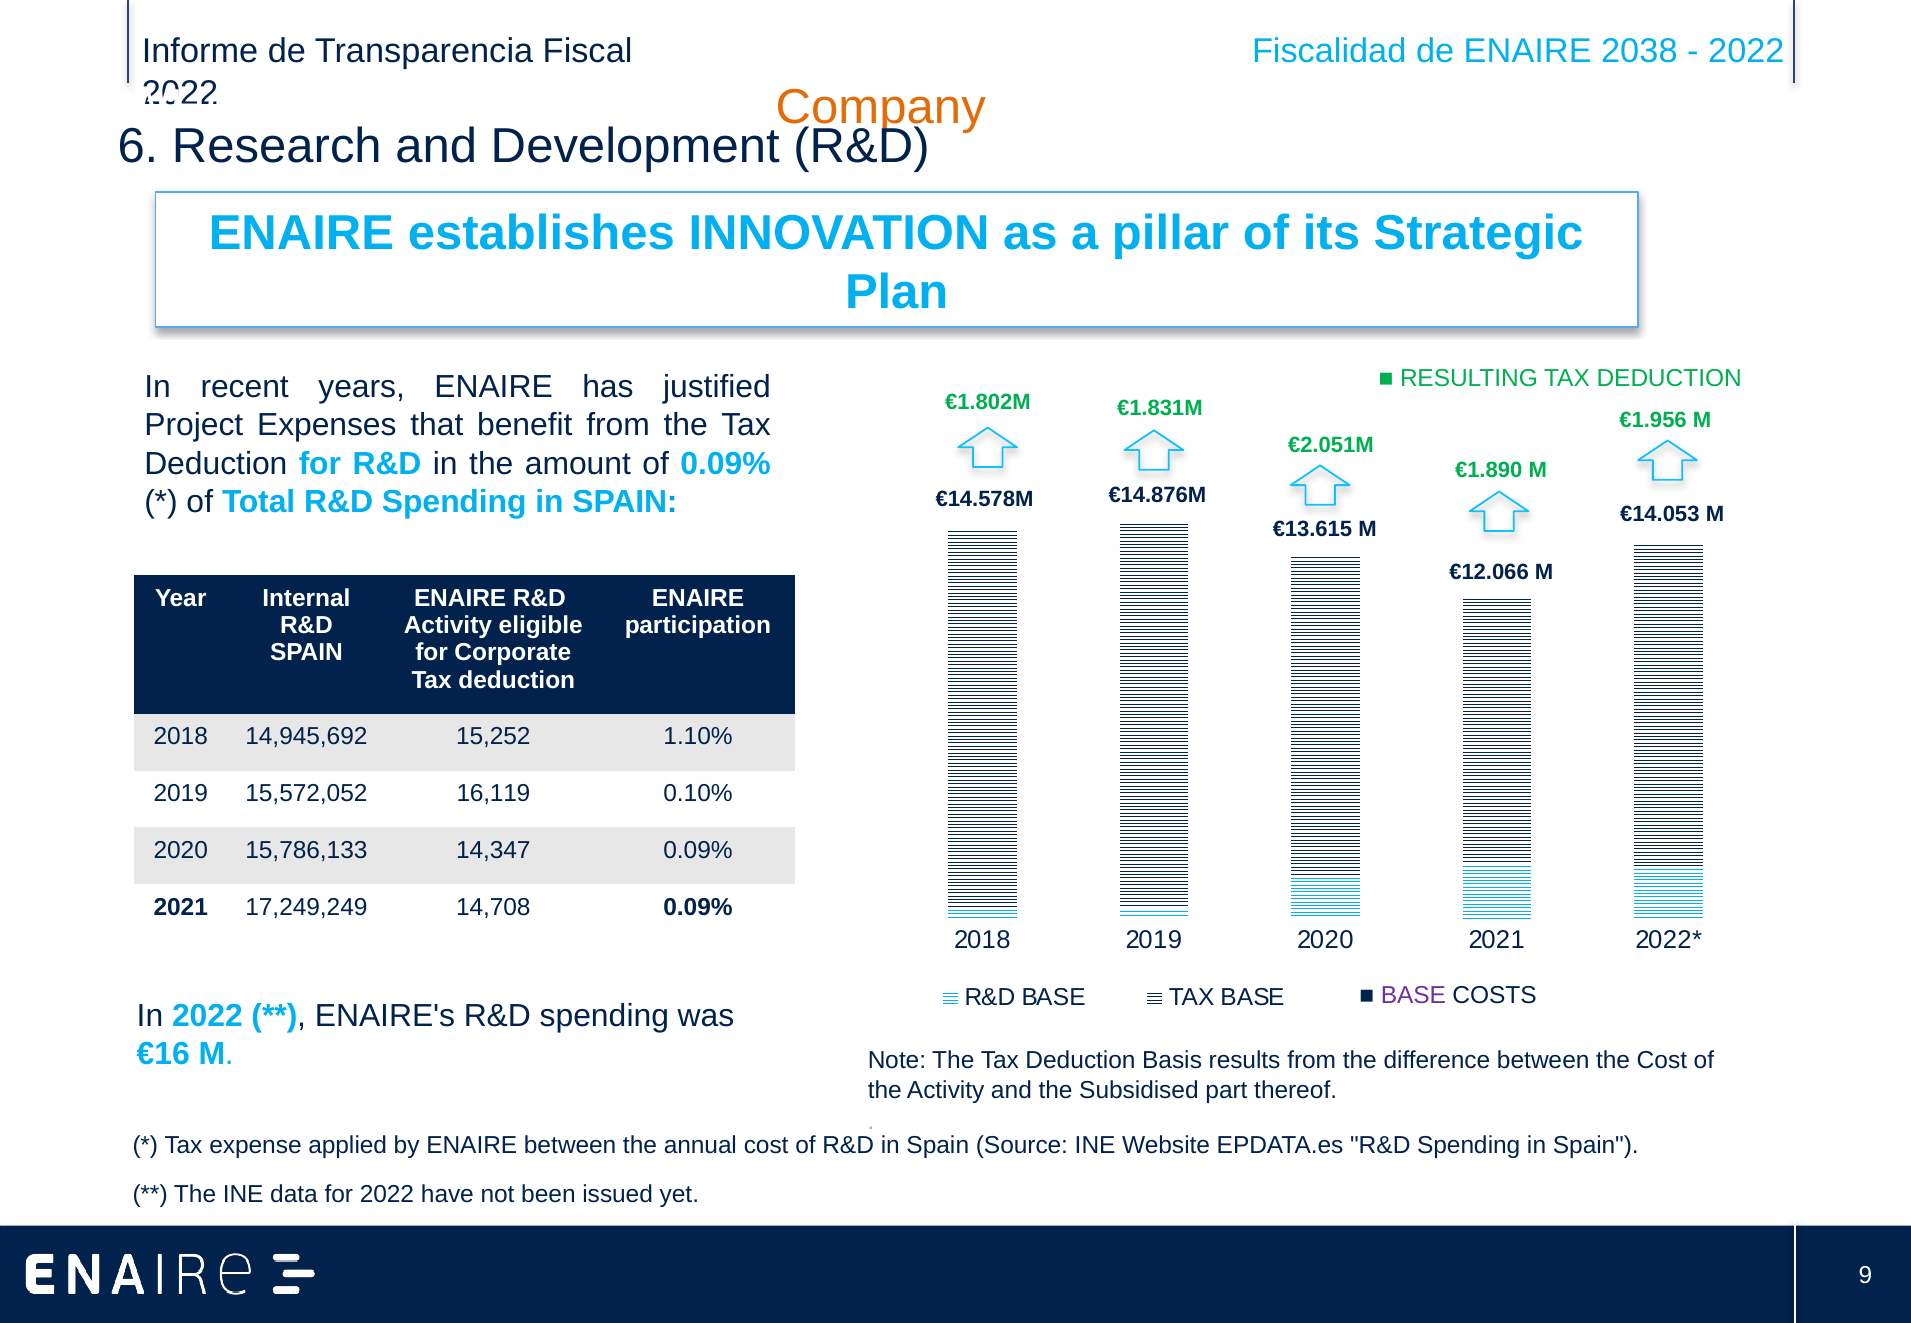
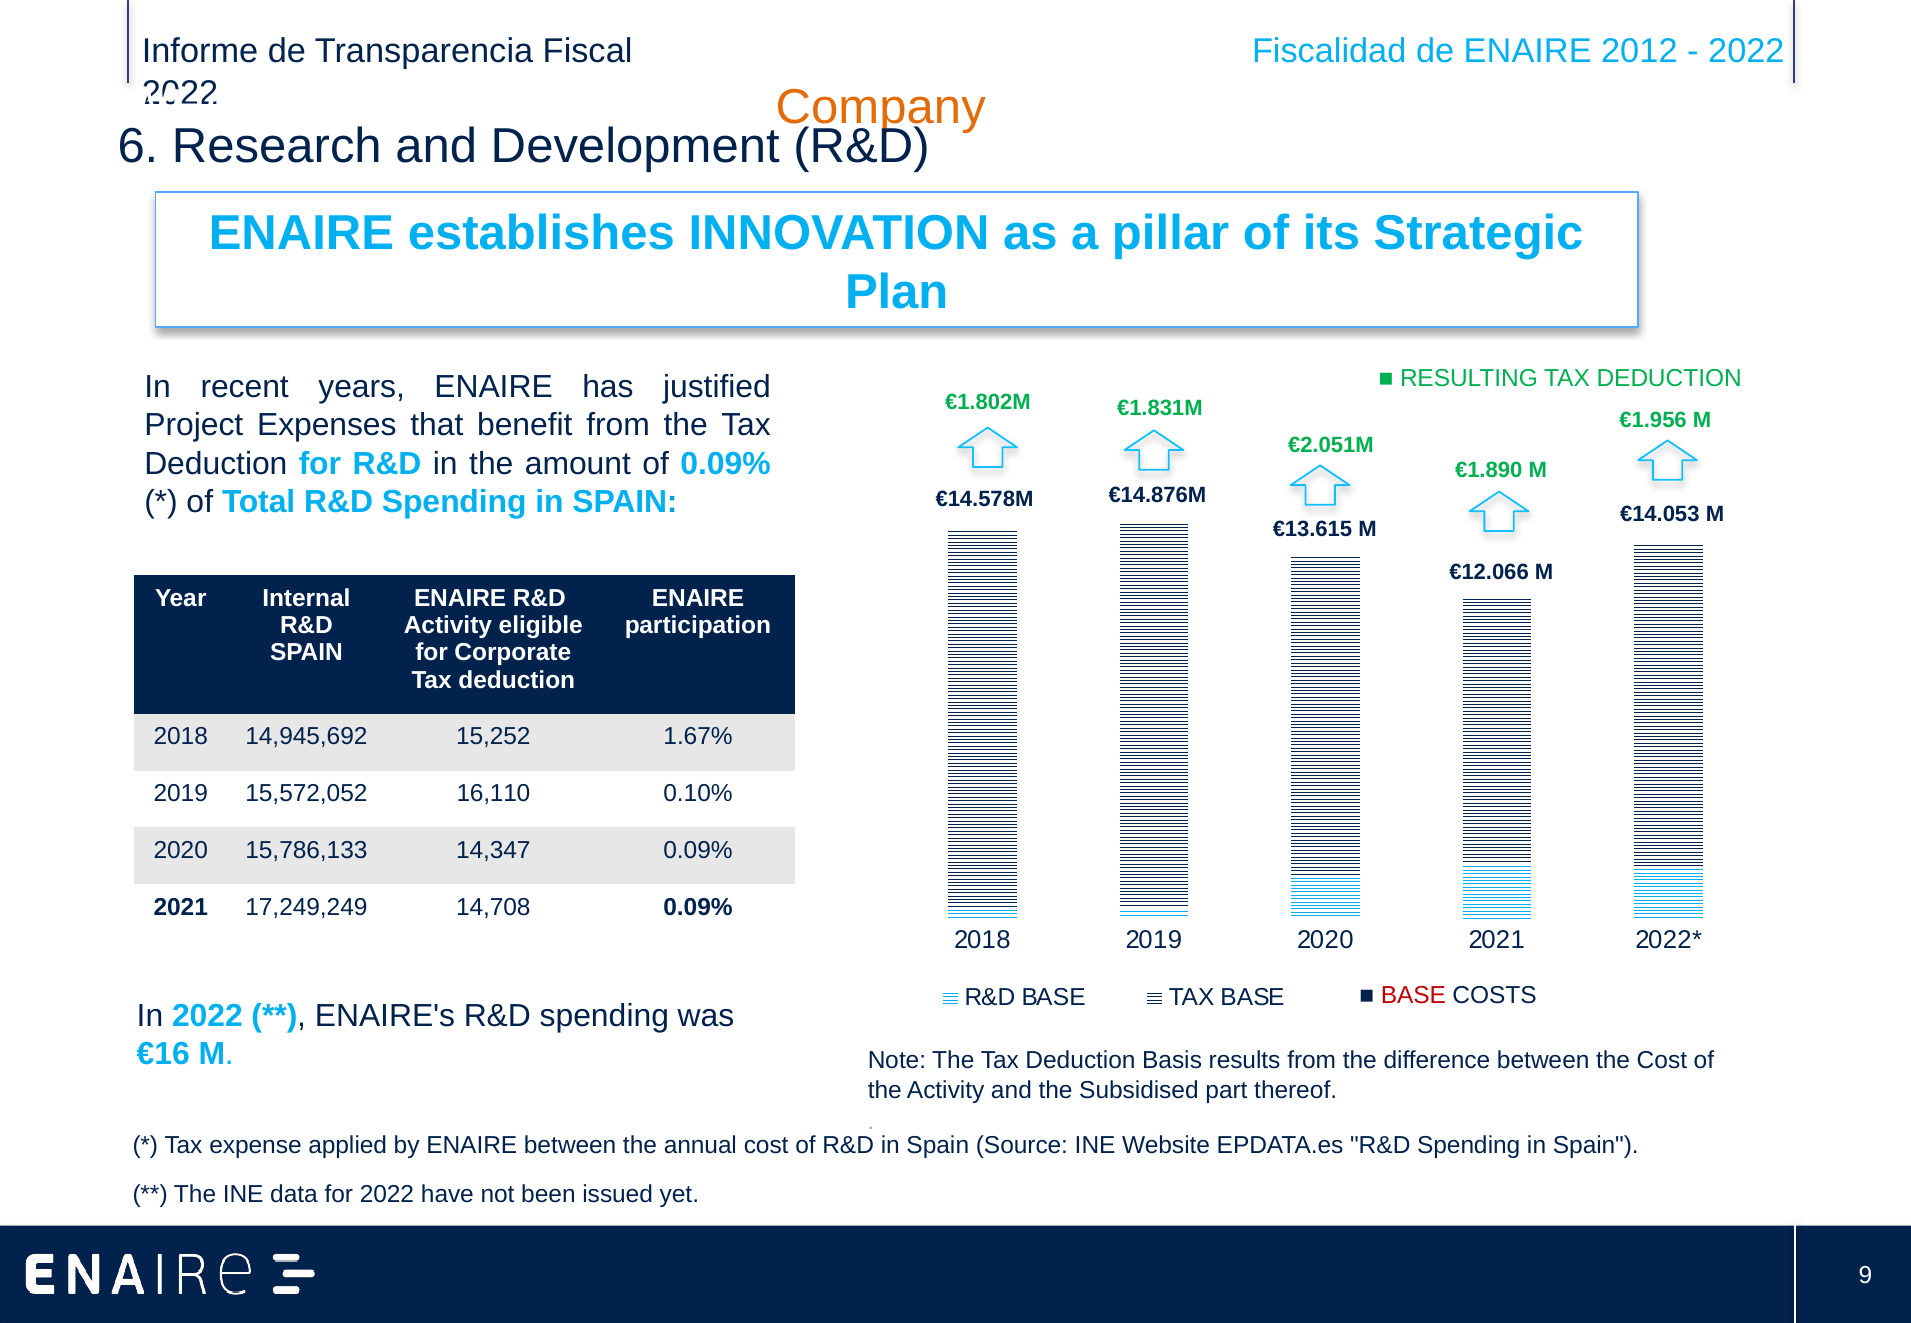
2038: 2038 -> 2012
1.10%: 1.10% -> 1.67%
16,119: 16,119 -> 16,110
BASE at (1413, 996) colour: purple -> red
